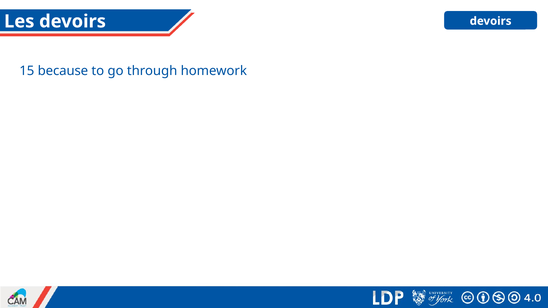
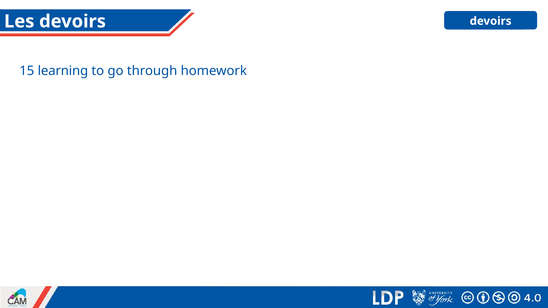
because: because -> learning
